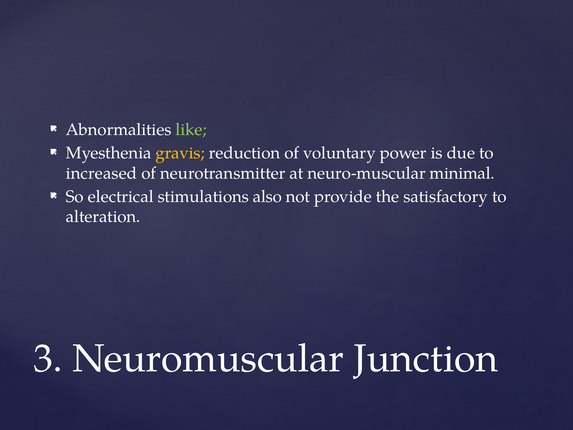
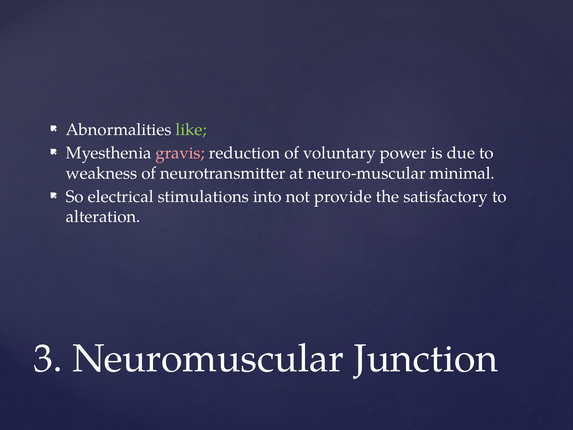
gravis colour: yellow -> pink
increased: increased -> weakness
also: also -> into
